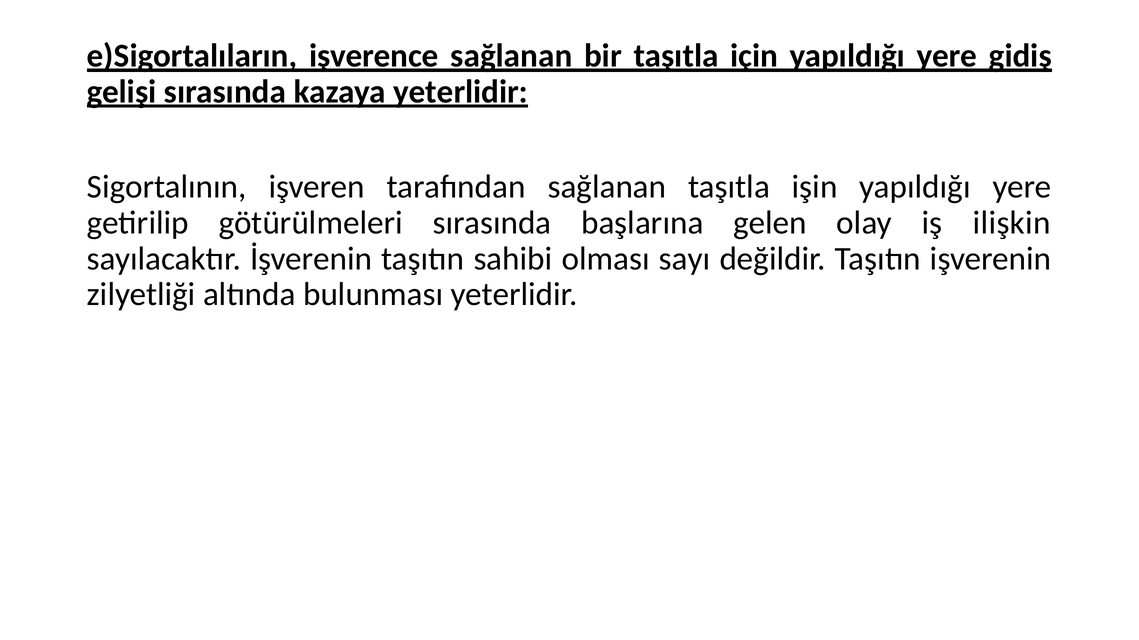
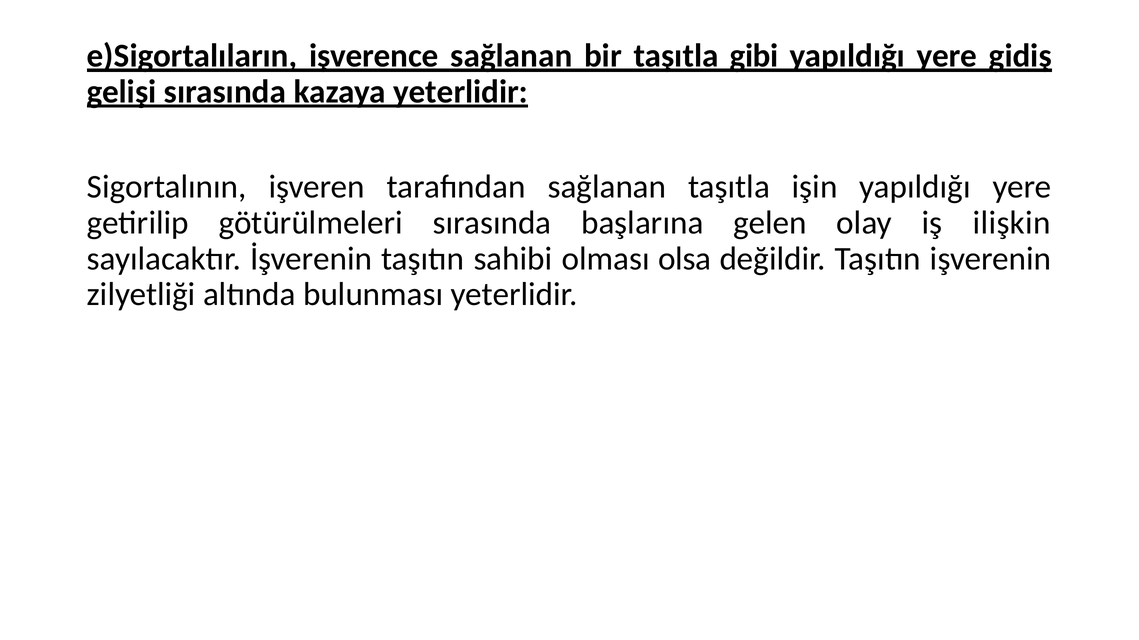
için: için -> gibi
sayı: sayı -> olsa
